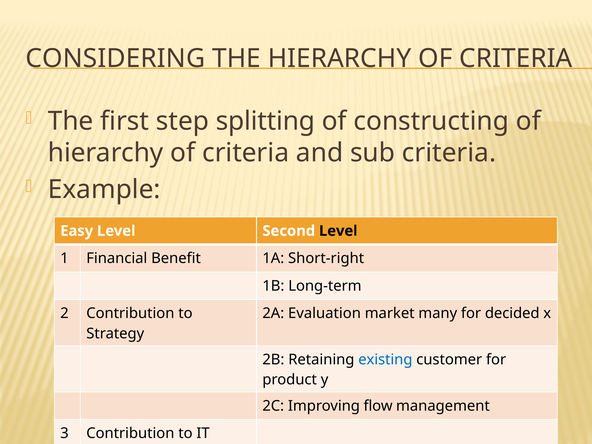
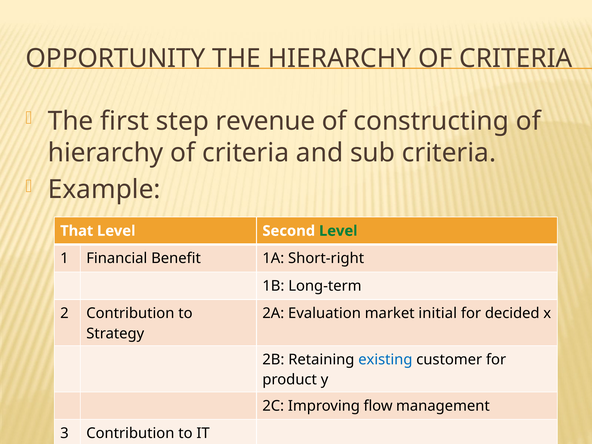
CONSIDERING: CONSIDERING -> OPPORTUNITY
splitting: splitting -> revenue
Easy: Easy -> That
Level at (338, 231) colour: black -> green
many: many -> initial
